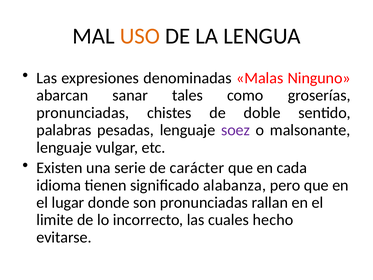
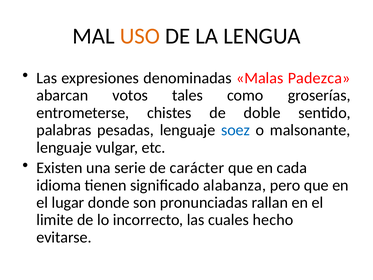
Ninguno: Ninguno -> Padezca
sanar: sanar -> votos
pronunciadas at (83, 113): pronunciadas -> entrometerse
soez colour: purple -> blue
